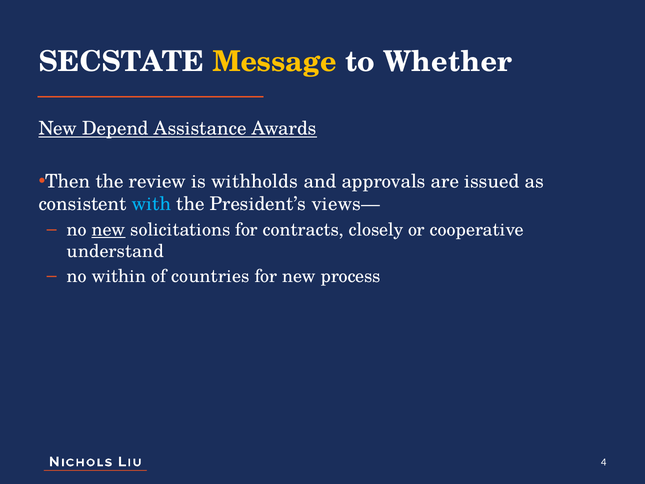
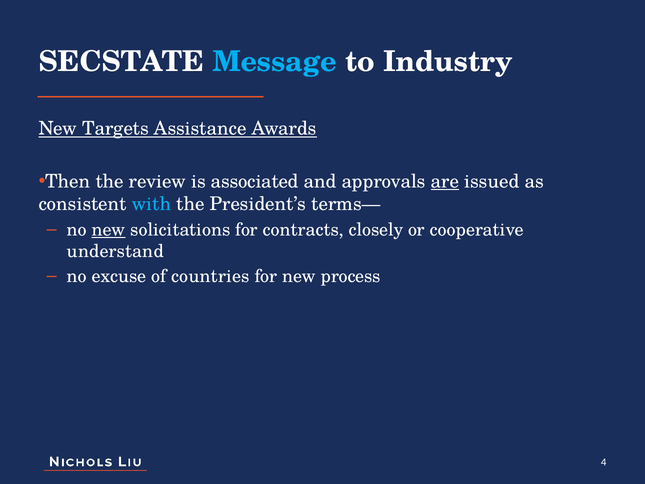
Message colour: yellow -> light blue
Whether: Whether -> Industry
Depend: Depend -> Targets
withholds: withholds -> associated
are underline: none -> present
views—: views— -> terms—
within: within -> excuse
